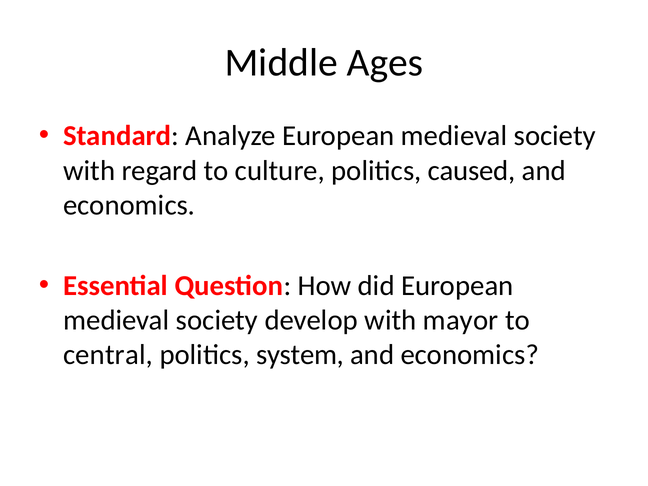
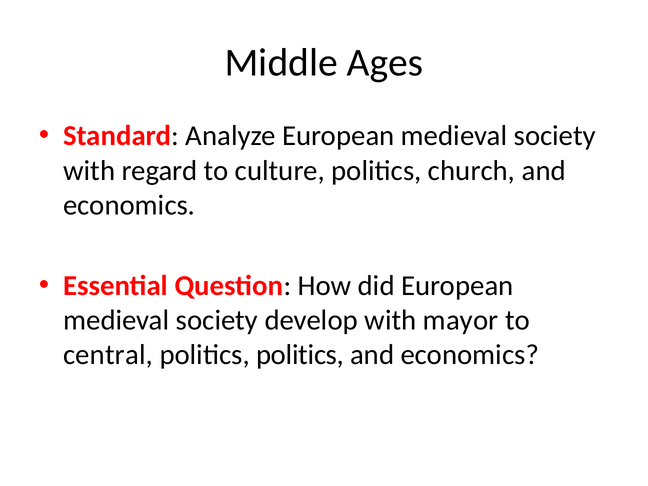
caused: caused -> church
politics system: system -> politics
